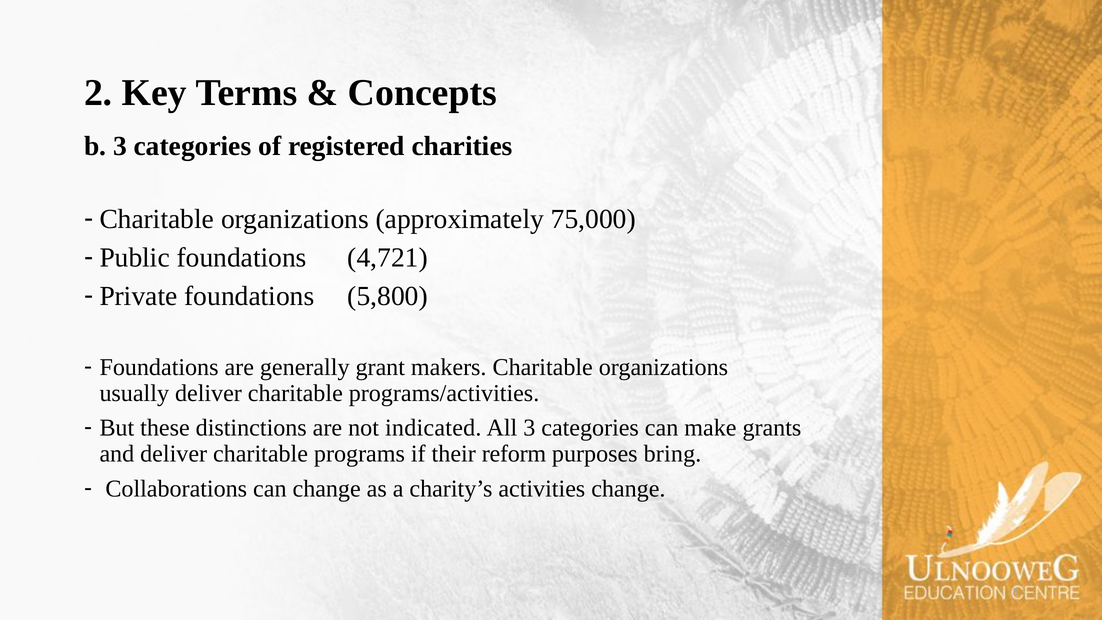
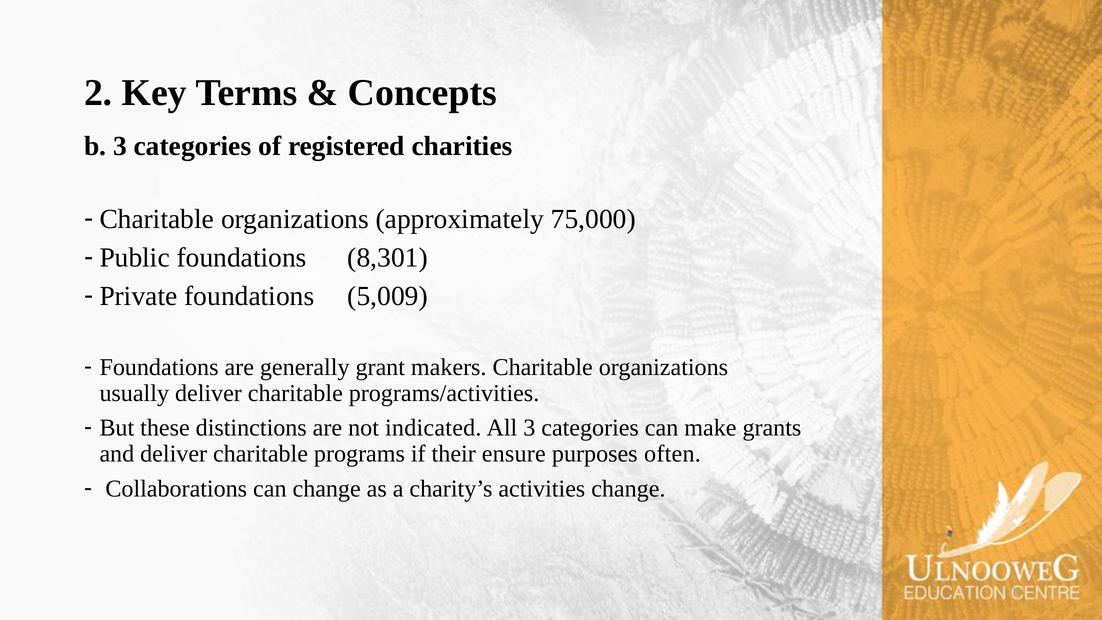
4,721: 4,721 -> 8,301
5,800: 5,800 -> 5,009
reform: reform -> ensure
bring: bring -> often
